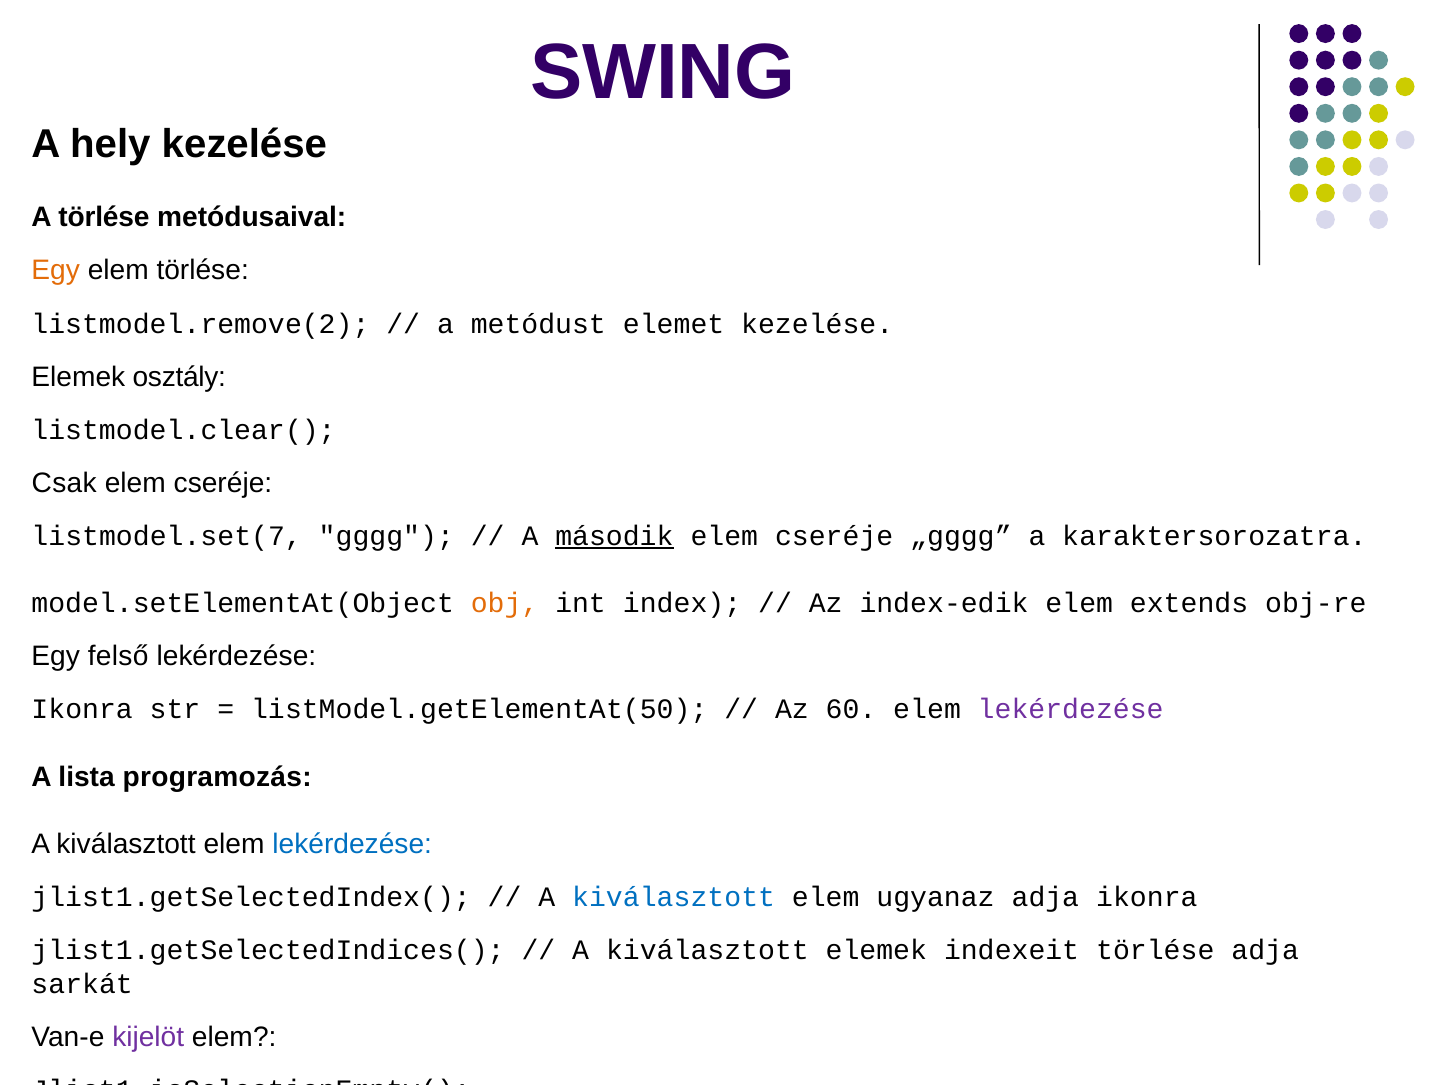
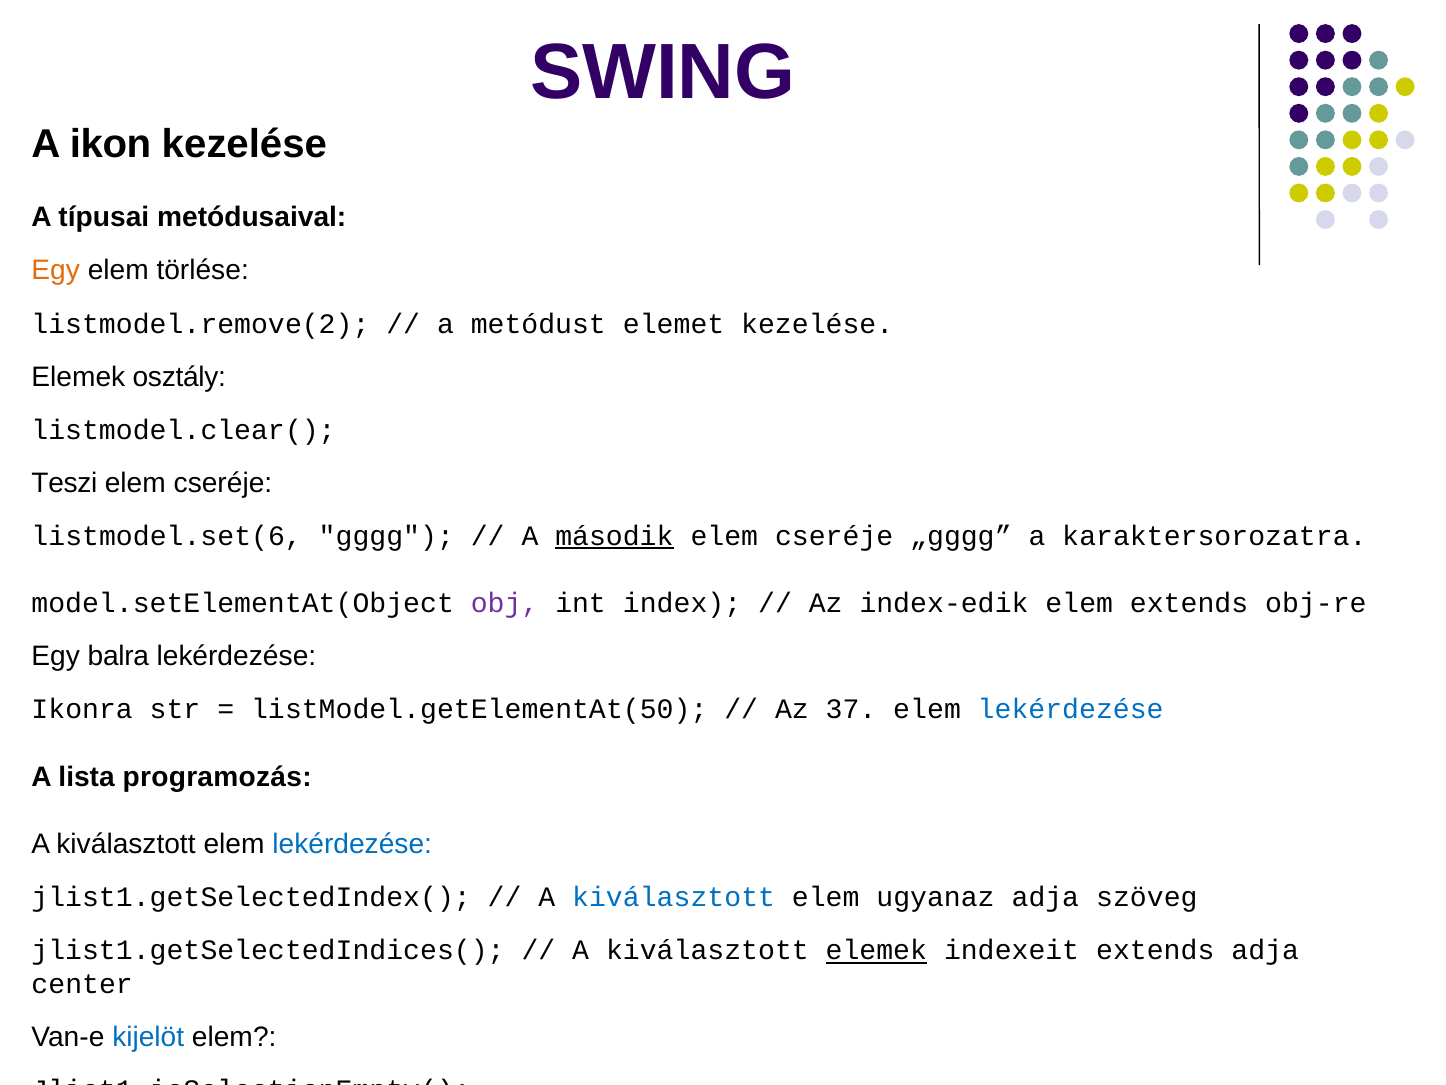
hely: hely -> ikon
A törlése: törlése -> típusai
Csak: Csak -> Teszi
listmodel.set(7: listmodel.set(7 -> listmodel.set(6
obj colour: orange -> purple
felső: felső -> balra
60: 60 -> 37
lekérdezése at (1071, 709) colour: purple -> blue
adja ikonra: ikonra -> szöveg
elemek at (876, 950) underline: none -> present
indexeit törlése: törlése -> extends
sarkát: sarkát -> center
kijelöt colour: purple -> blue
